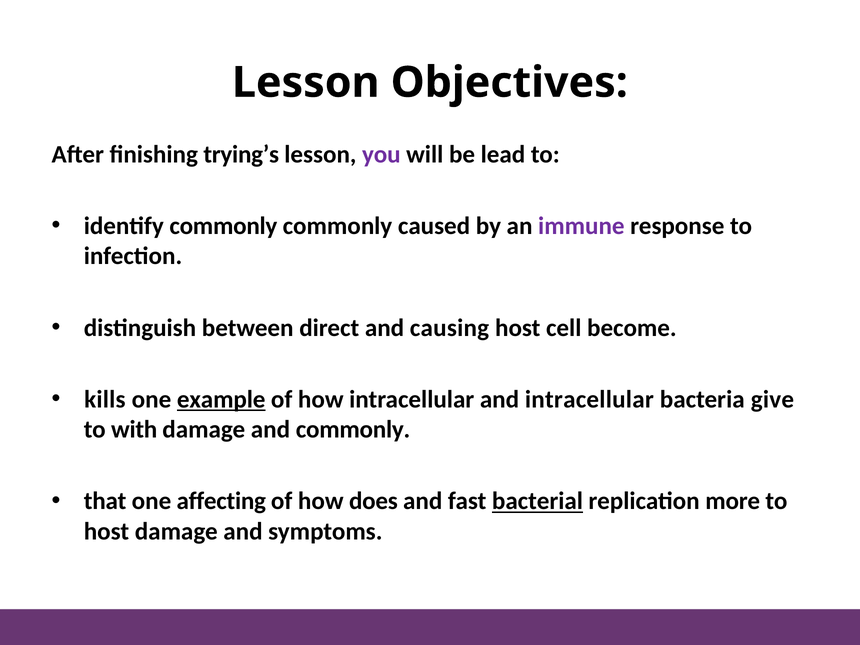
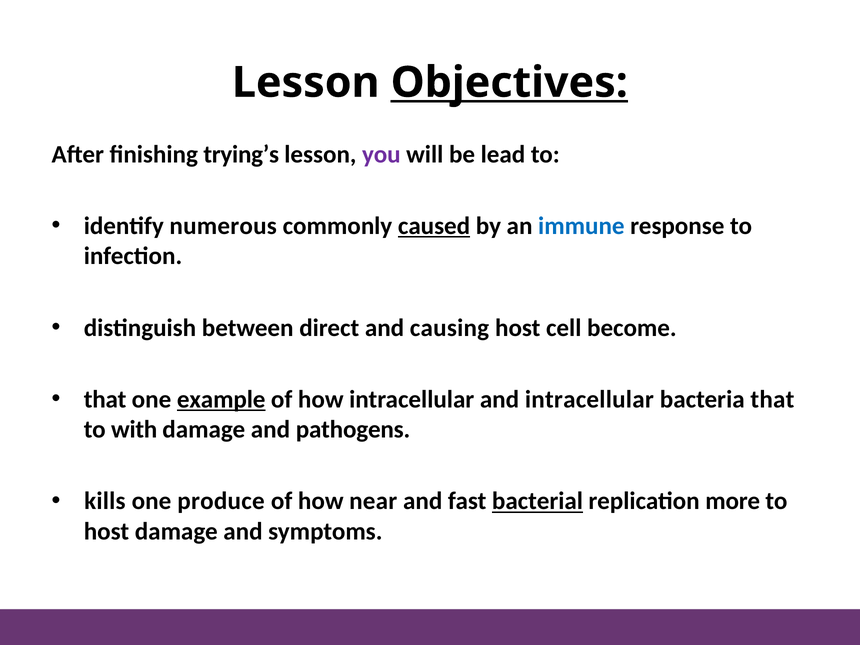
Objectives underline: none -> present
identify commonly: commonly -> numerous
caused underline: none -> present
immune colour: purple -> blue
kills at (105, 399): kills -> that
bacteria give: give -> that
and commonly: commonly -> pathogens
that: that -> kills
affecting: affecting -> produce
does: does -> near
